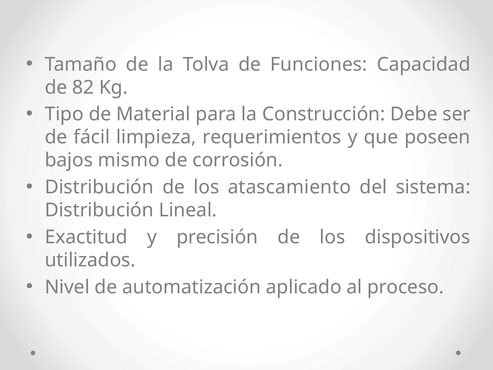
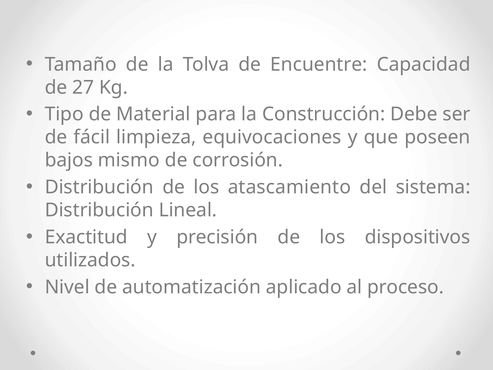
Funciones: Funciones -> Encuentre
82: 82 -> 27
requerimientos: requerimientos -> equivocaciones
